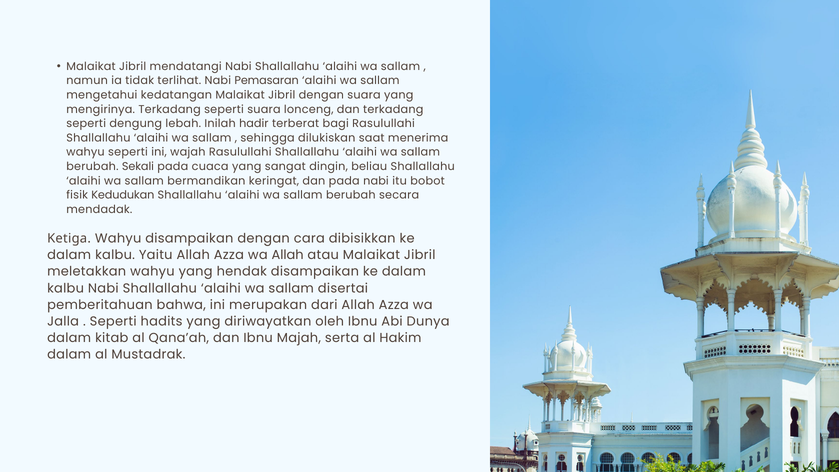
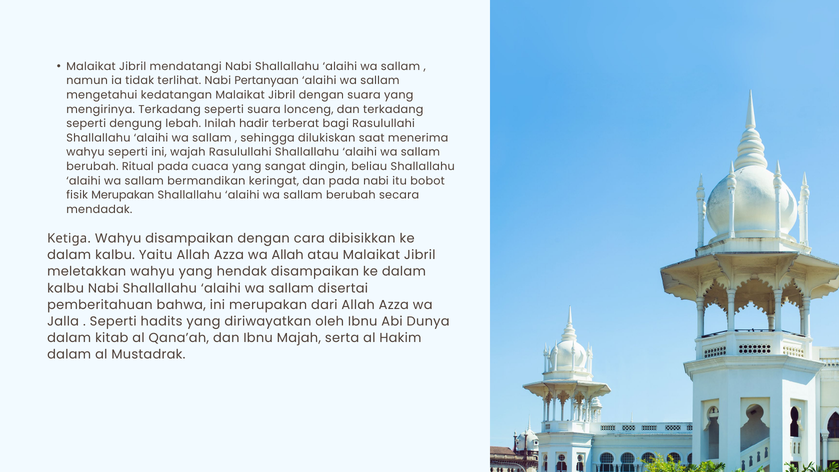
Pemasaran: Pemasaran -> Pertanyaan
Sekali: Sekali -> Ritual
fisik Kedudukan: Kedudukan -> Merupakan
